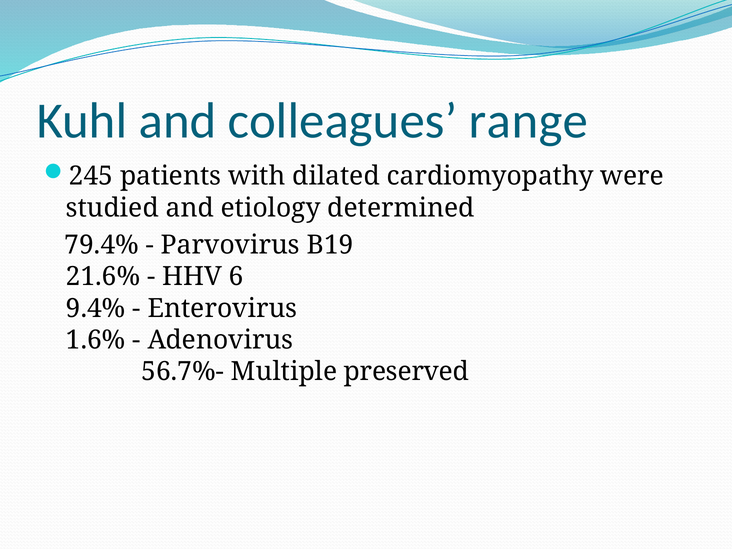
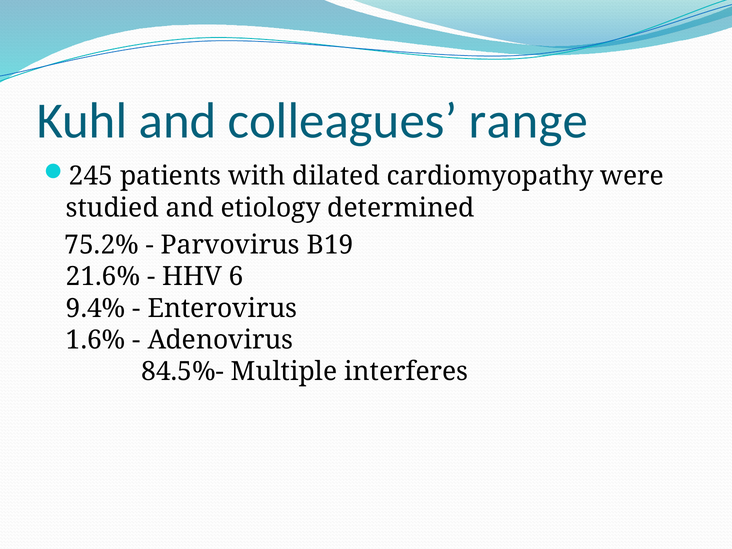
79.4%: 79.4% -> 75.2%
56.7%-: 56.7%- -> 84.5%-
preserved: preserved -> interferes
